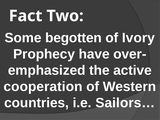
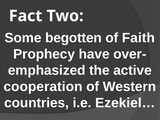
Ivory: Ivory -> Faith
Sailors…: Sailors… -> Ezekiel…
